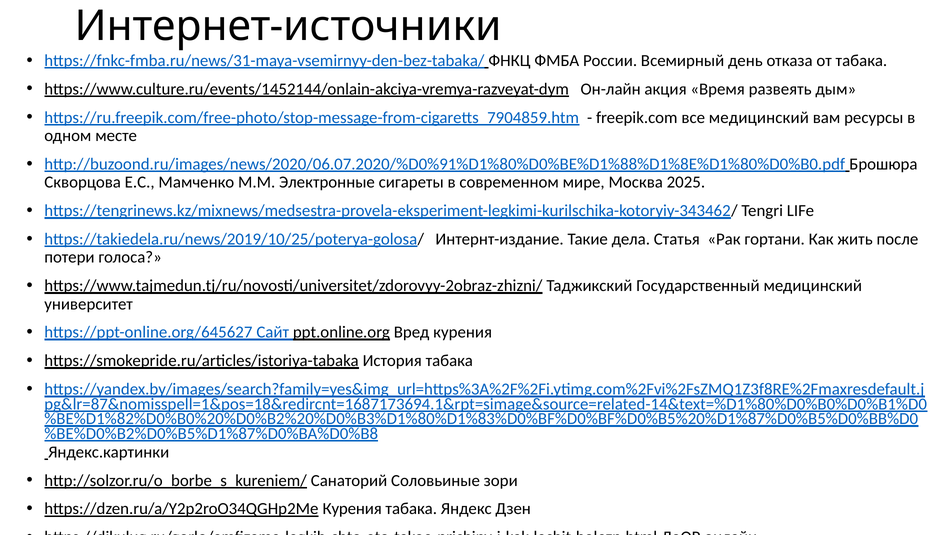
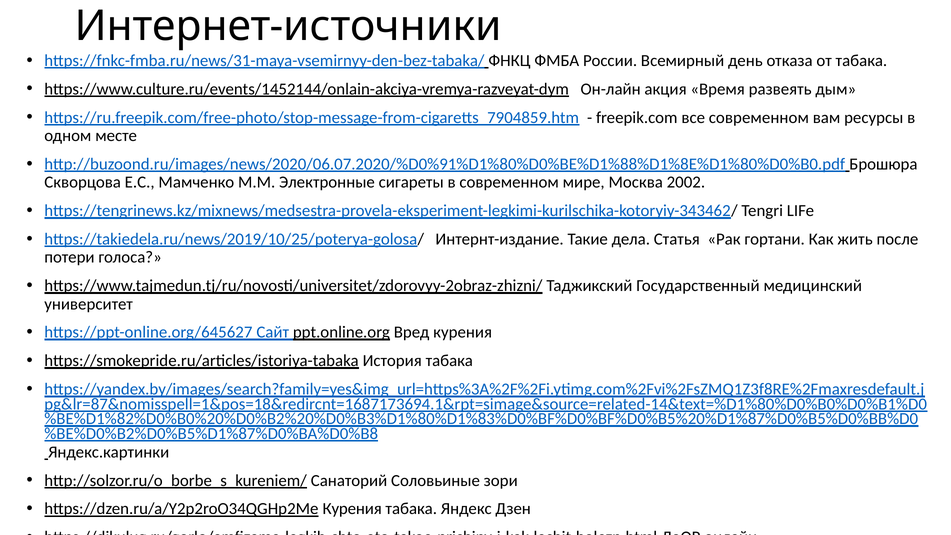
все медицинский: медицинский -> современном
2025: 2025 -> 2002
